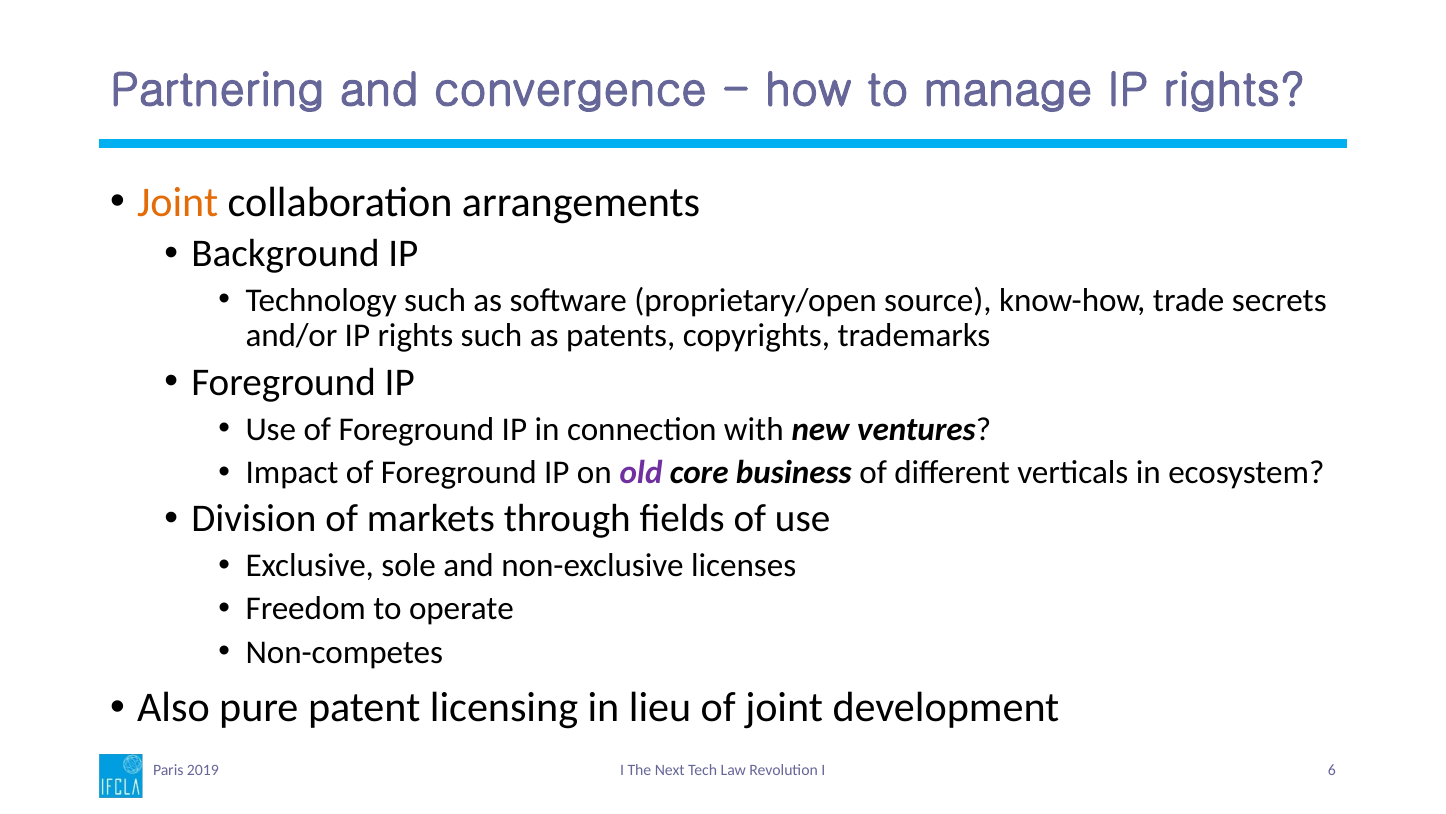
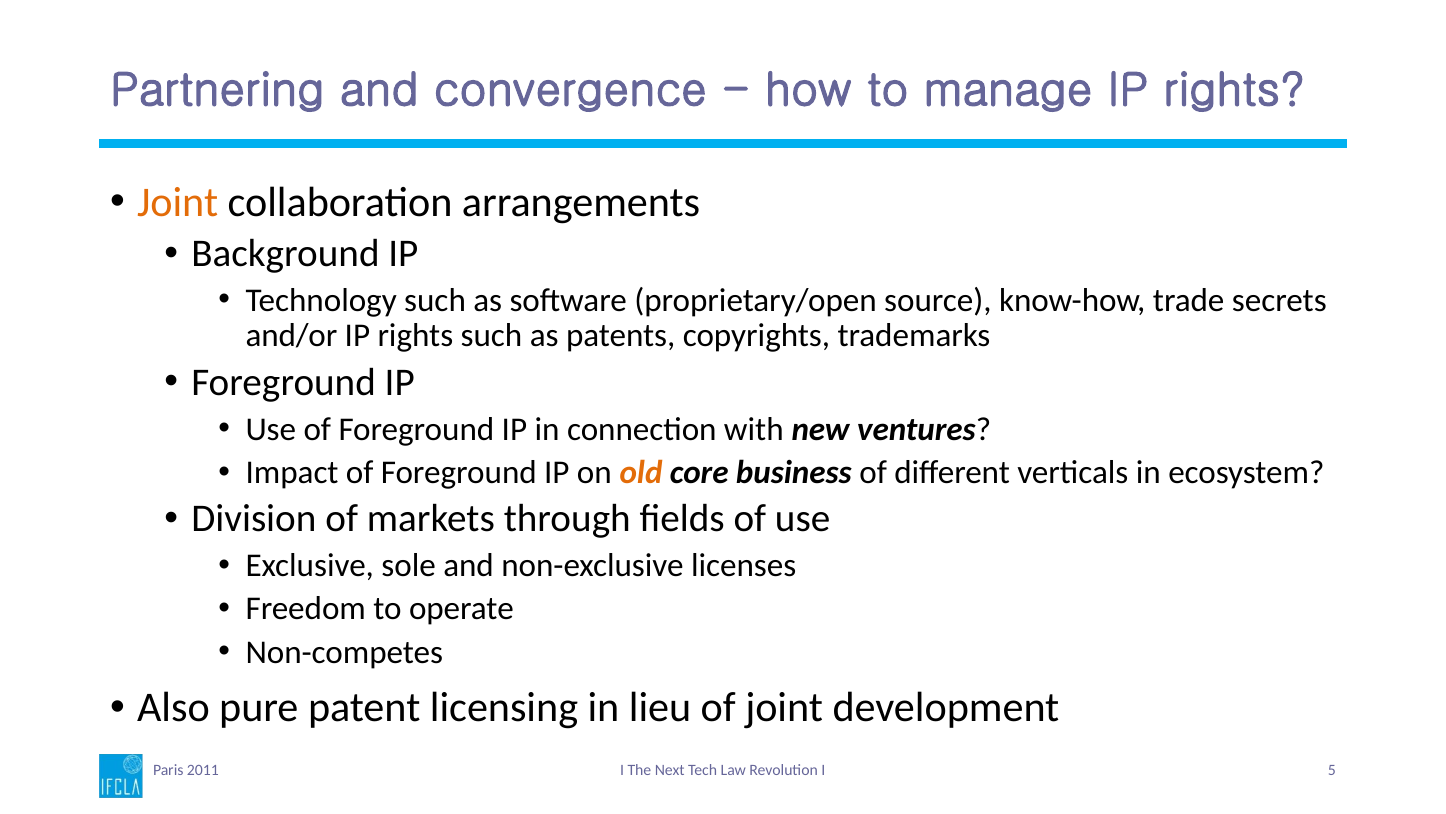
old colour: purple -> orange
2019: 2019 -> 2011
6: 6 -> 5
